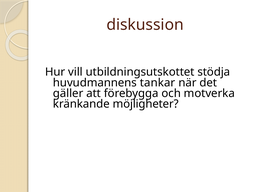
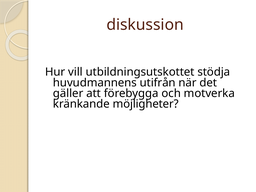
tankar: tankar -> utifrån
